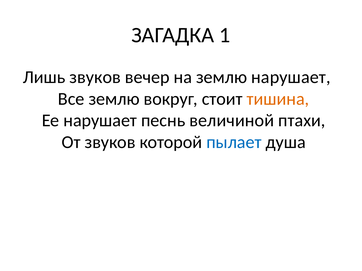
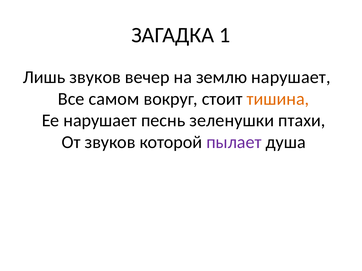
Все землю: землю -> самом
величиной: величиной -> зеленушки
пылает colour: blue -> purple
